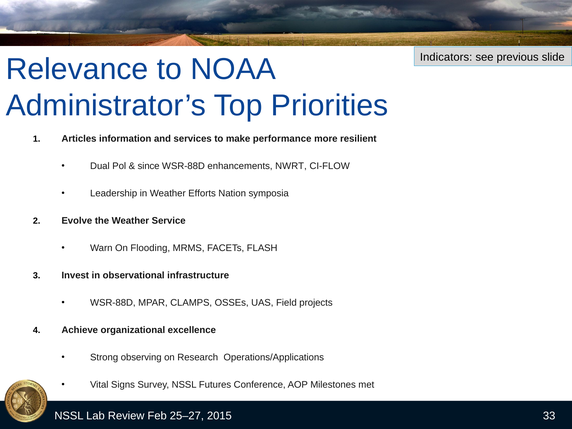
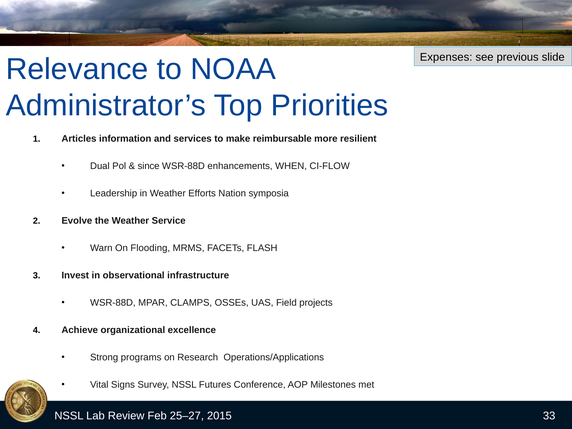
Indicators: Indicators -> Expenses
performance: performance -> reimbursable
NWRT: NWRT -> WHEN
observing: observing -> programs
